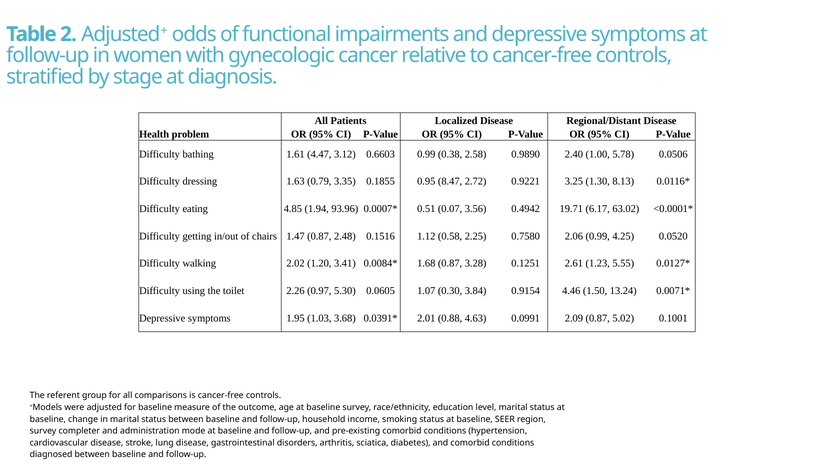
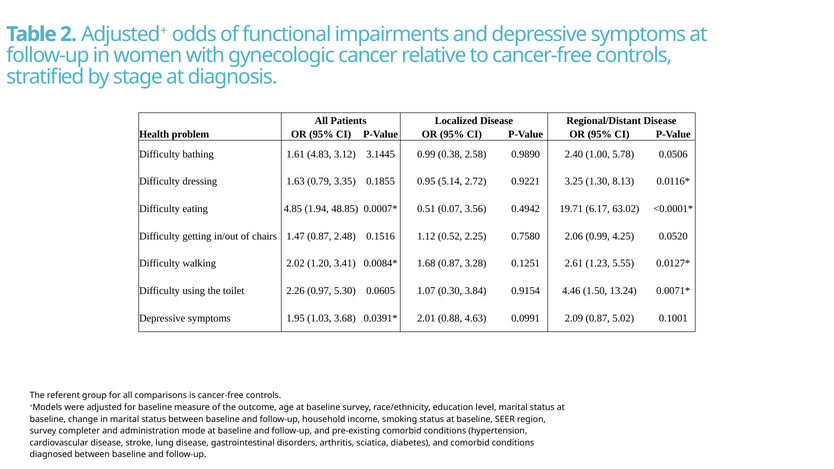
4.47: 4.47 -> 4.83
0.6603: 0.6603 -> 3.1445
8.47: 8.47 -> 5.14
93.96: 93.96 -> 48.85
0.58: 0.58 -> 0.52
